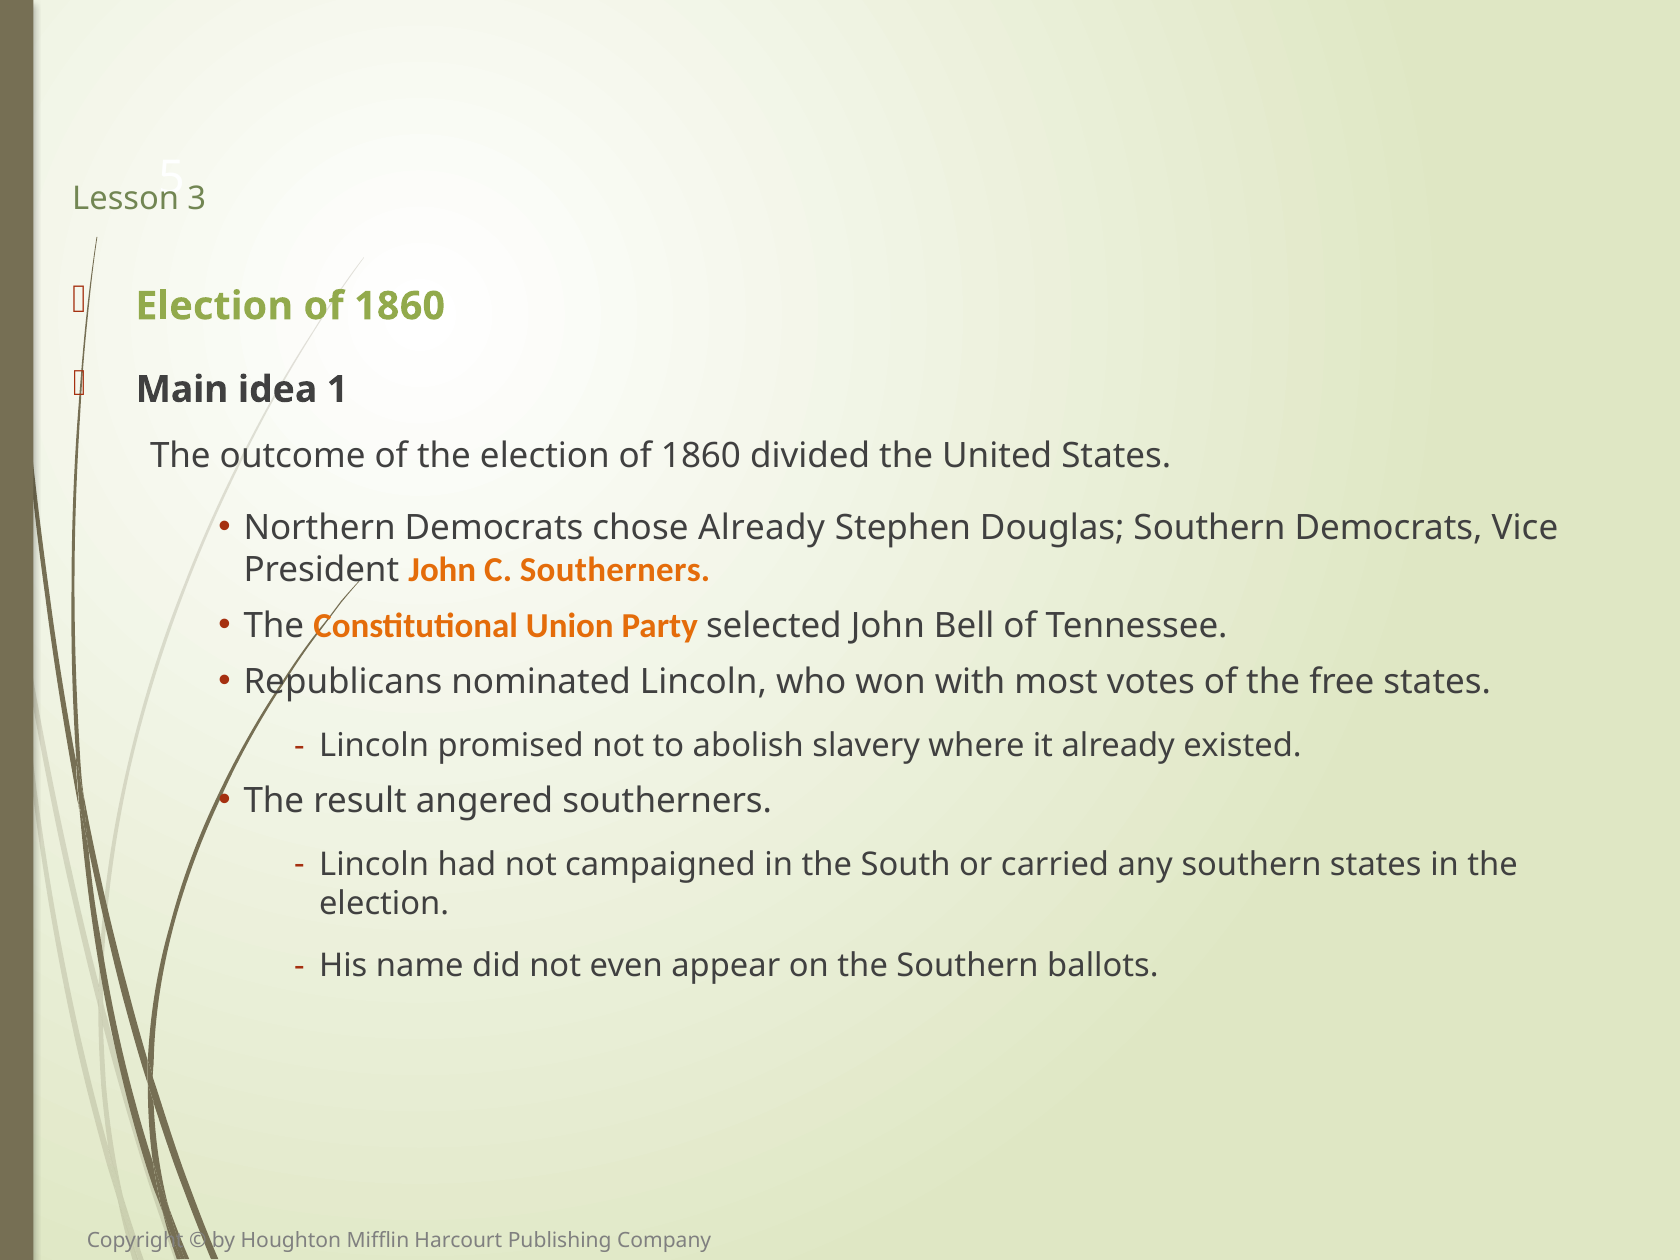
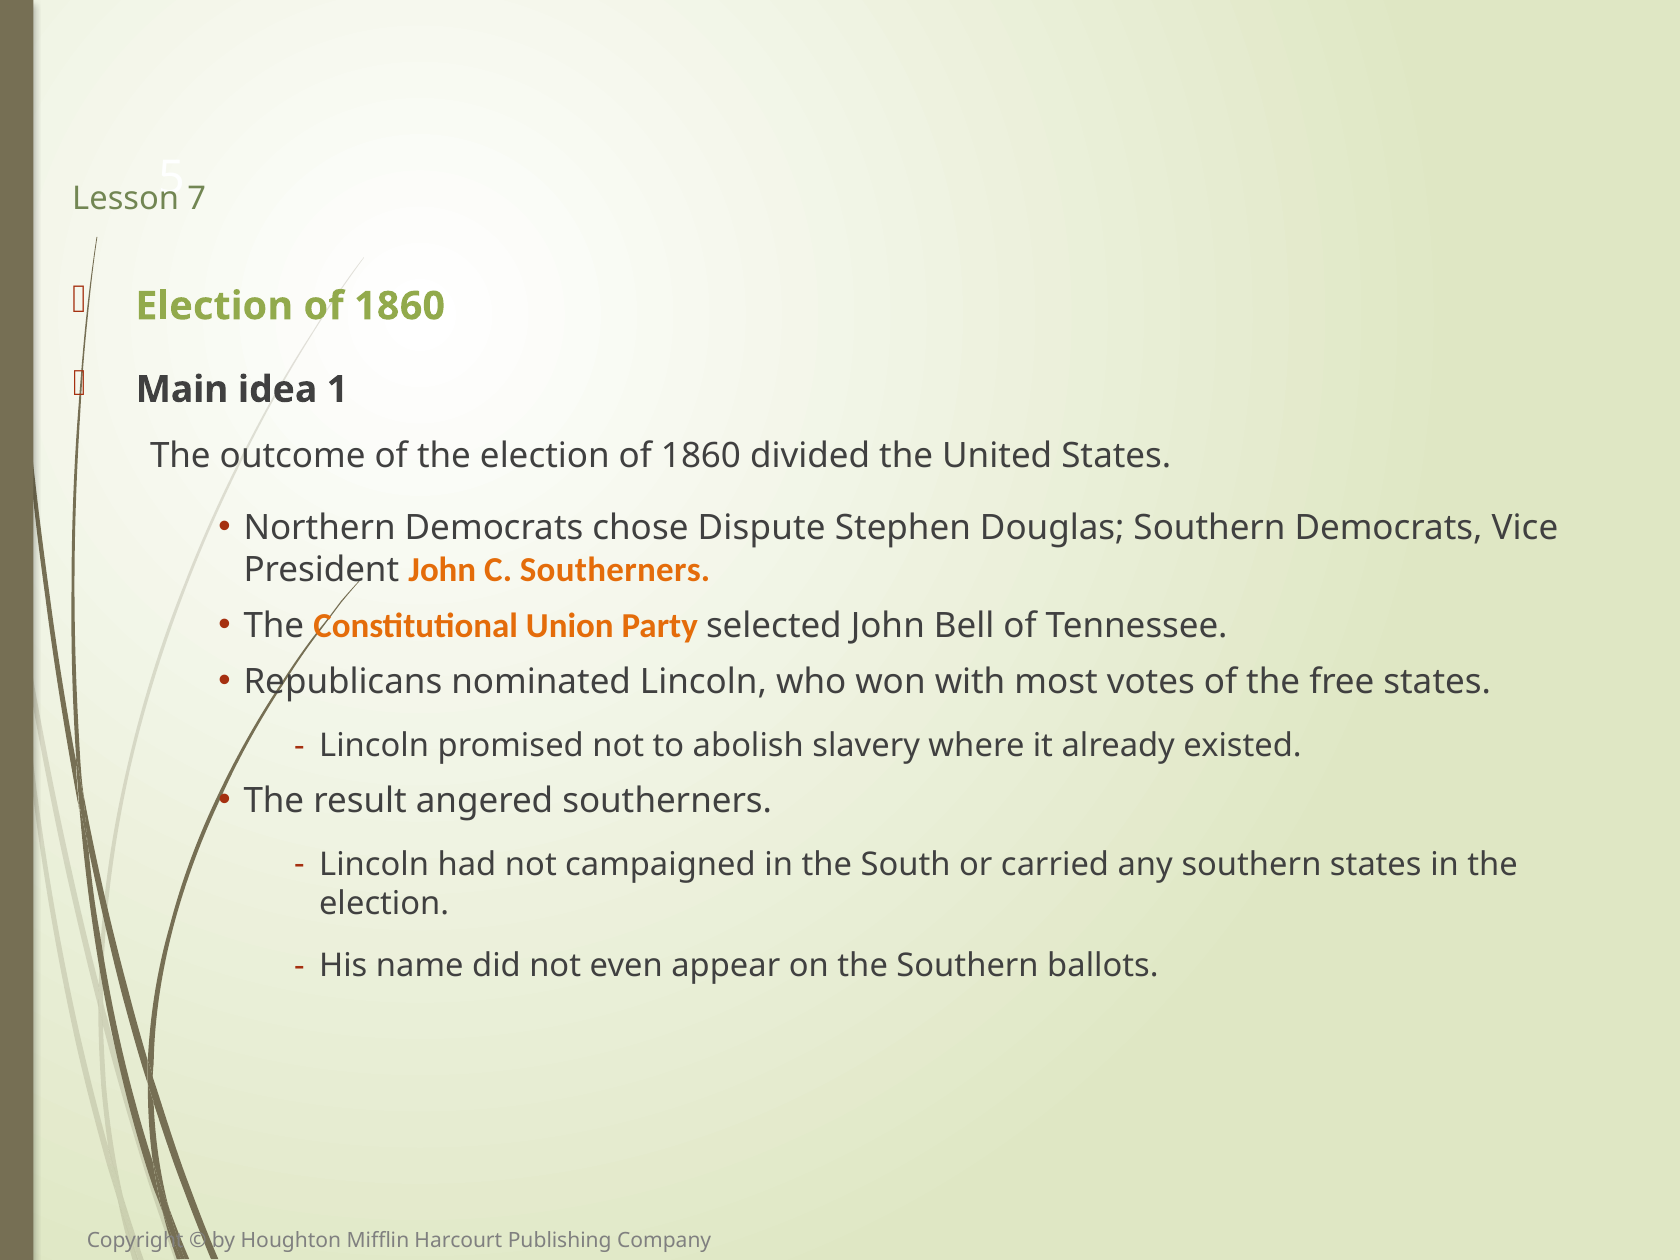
3: 3 -> 7
chose Already: Already -> Dispute
